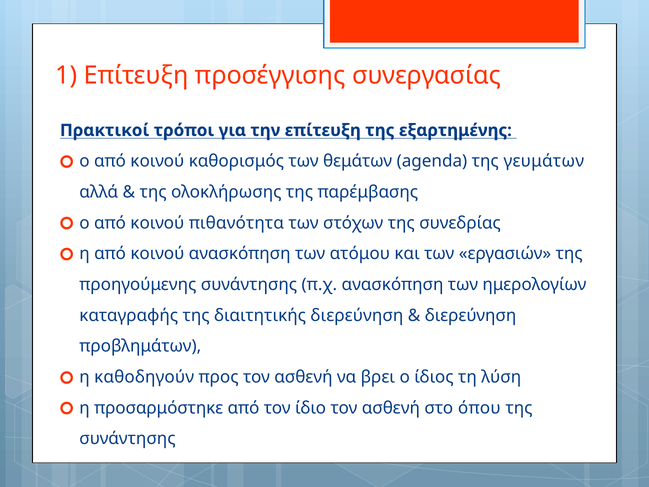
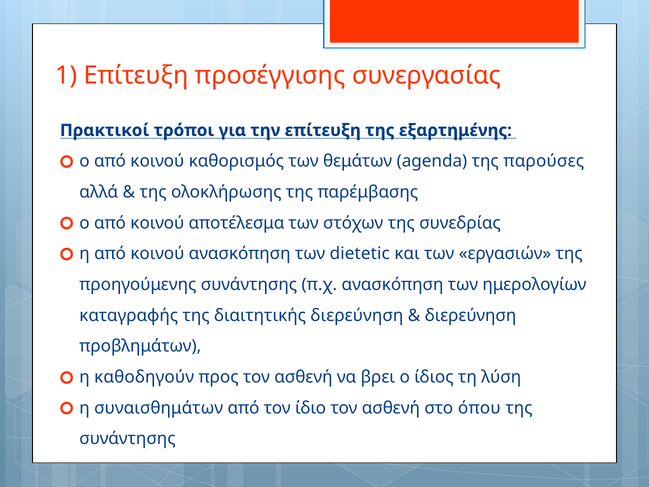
γευμάτων: γευμάτων -> παρούσες
πιθανότητα: πιθανότητα -> αποτέλεσμα
ατόμου: ατόμου -> dietetic
προσαρμόστηκε: προσαρμόστηκε -> συναισθημάτων
